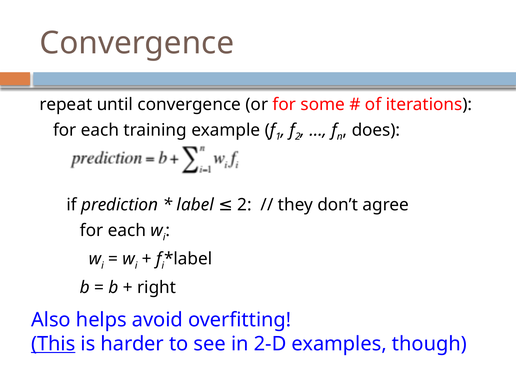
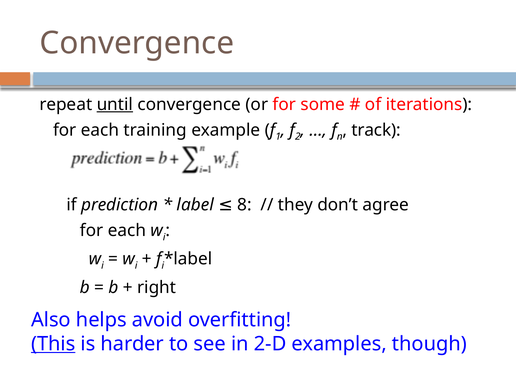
until underline: none -> present
does: does -> track
label 2: 2 -> 8
